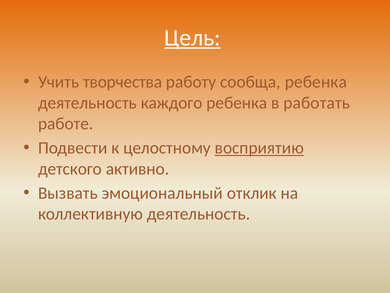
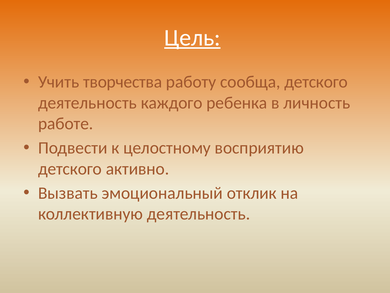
сообща ребенка: ребенка -> детского
работать: работать -> личность
восприятию underline: present -> none
